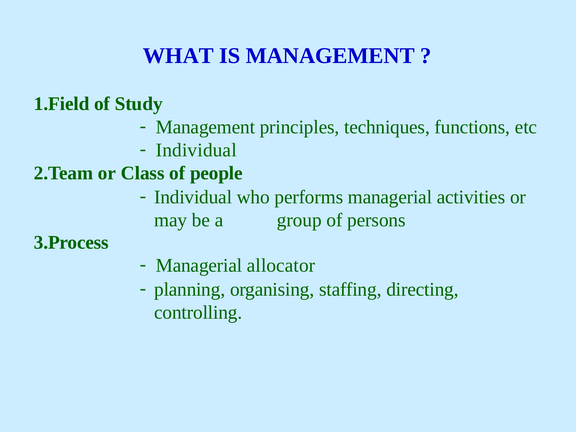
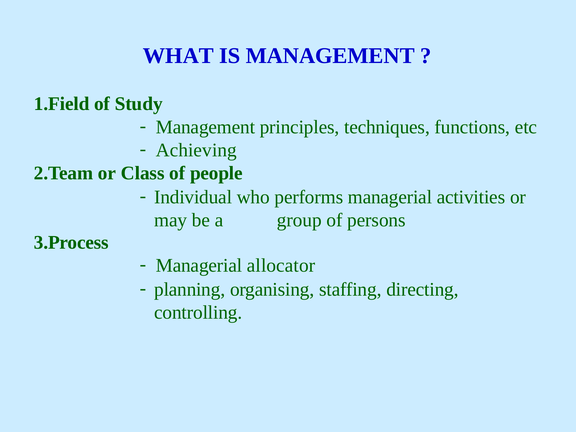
Individual at (196, 150): Individual -> Achieving
